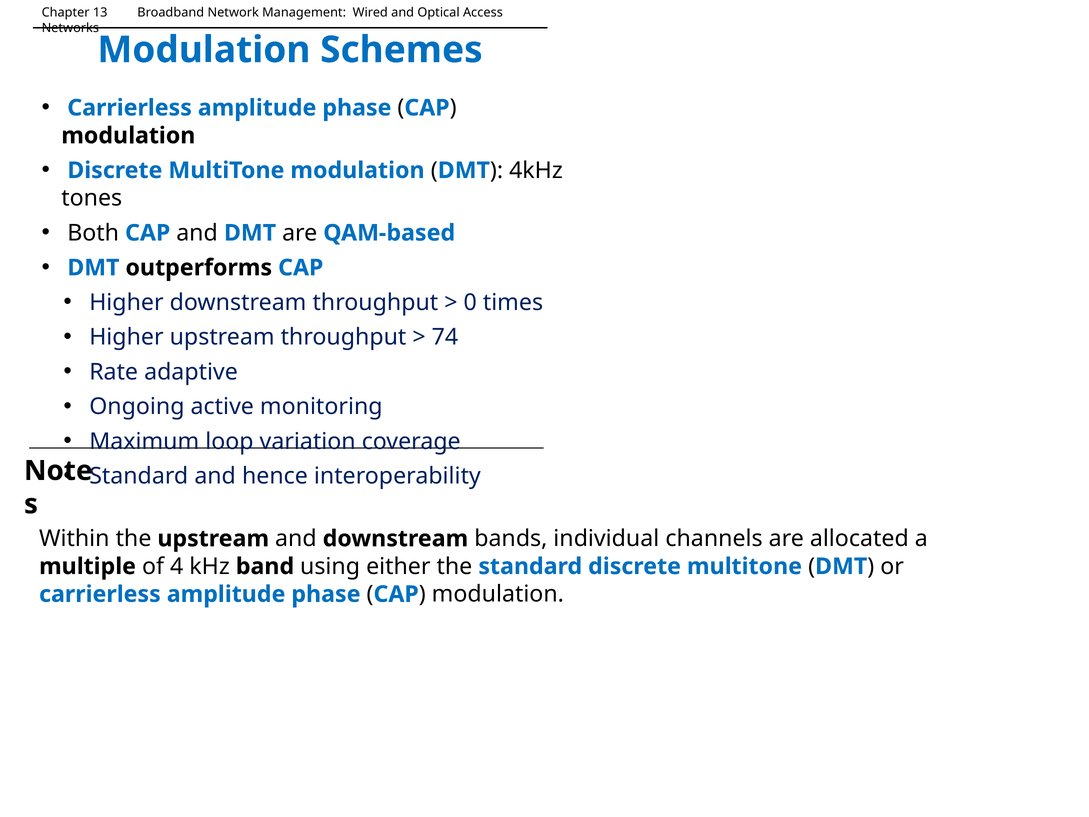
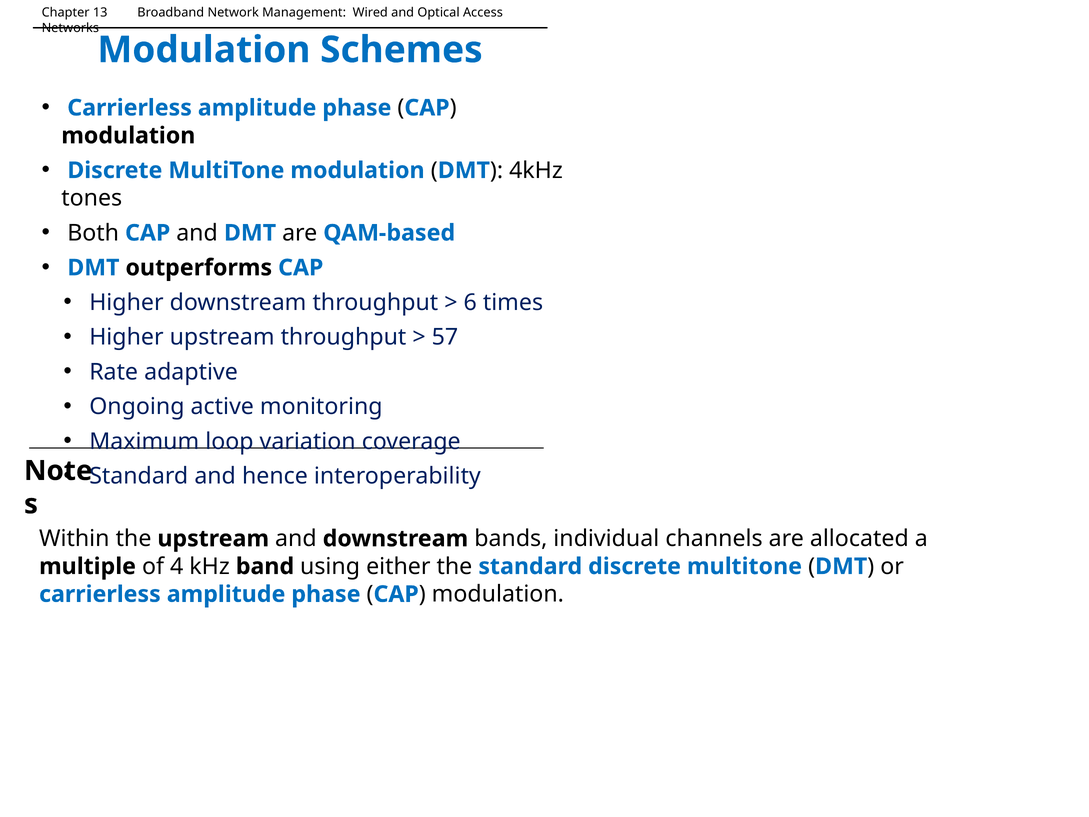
0: 0 -> 6
74: 74 -> 57
